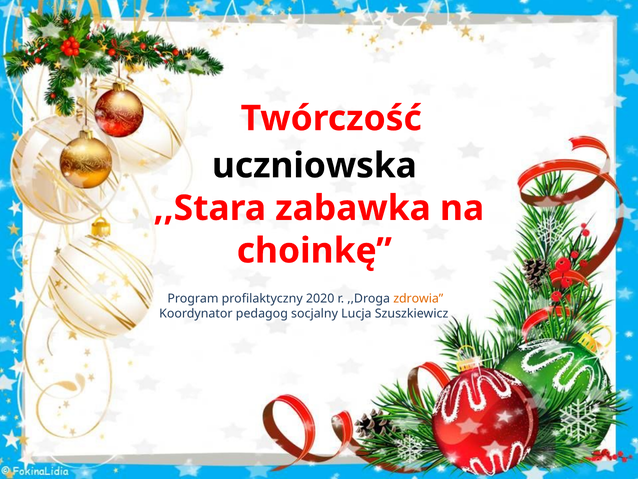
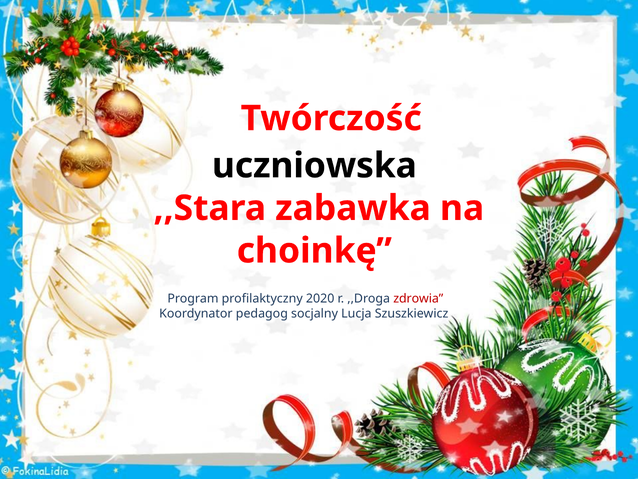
zdrowia colour: orange -> red
